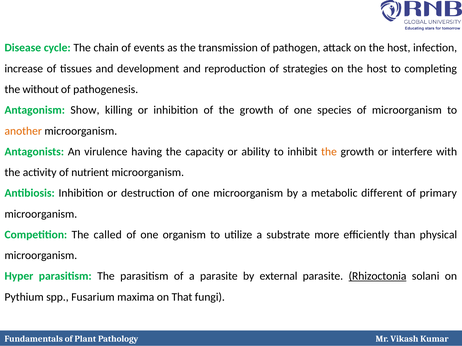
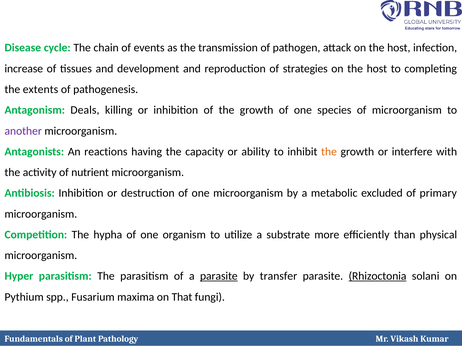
without: without -> extents
Show: Show -> Deals
another colour: orange -> purple
virulence: virulence -> reactions
different: different -> excluded
called: called -> hypha
parasite at (219, 277) underline: none -> present
external: external -> transfer
